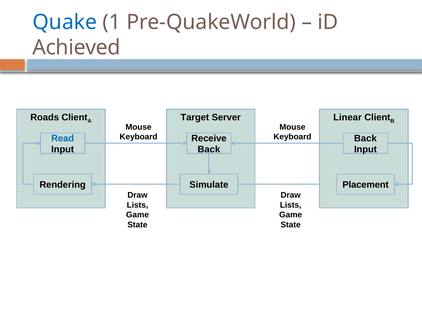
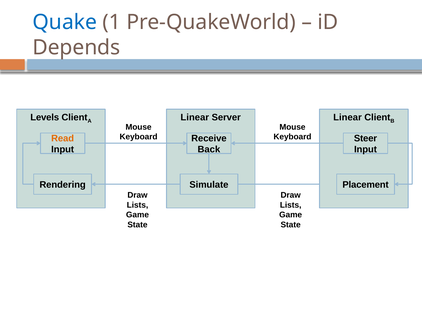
Achieved: Achieved -> Depends
Roads: Roads -> Levels
Target at (195, 117): Target -> Linear
Read colour: blue -> orange
Back at (365, 138): Back -> Steer
